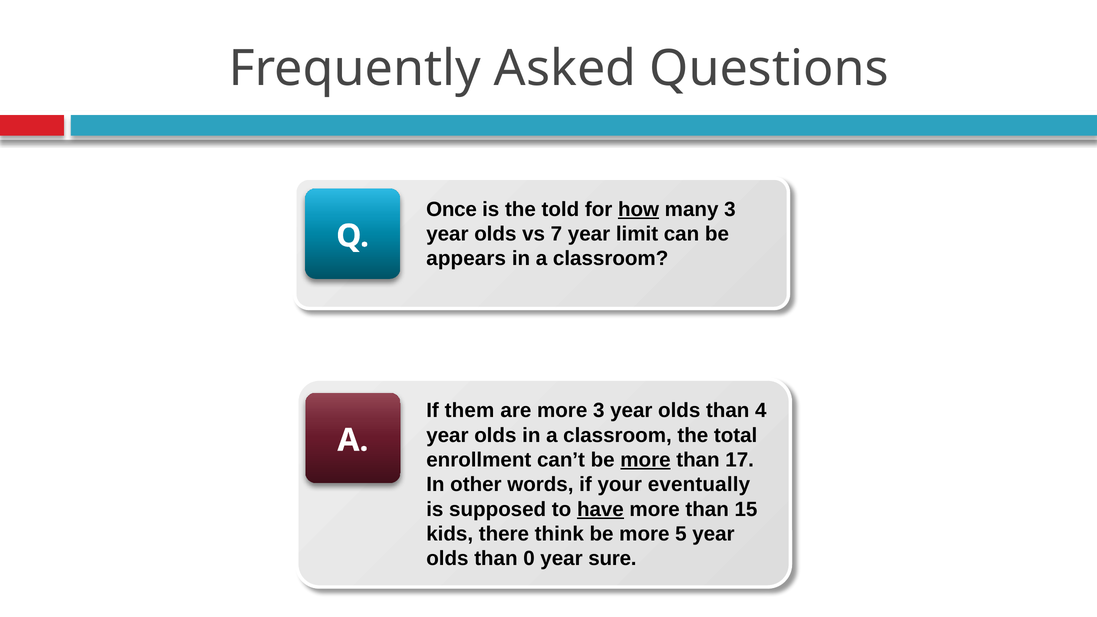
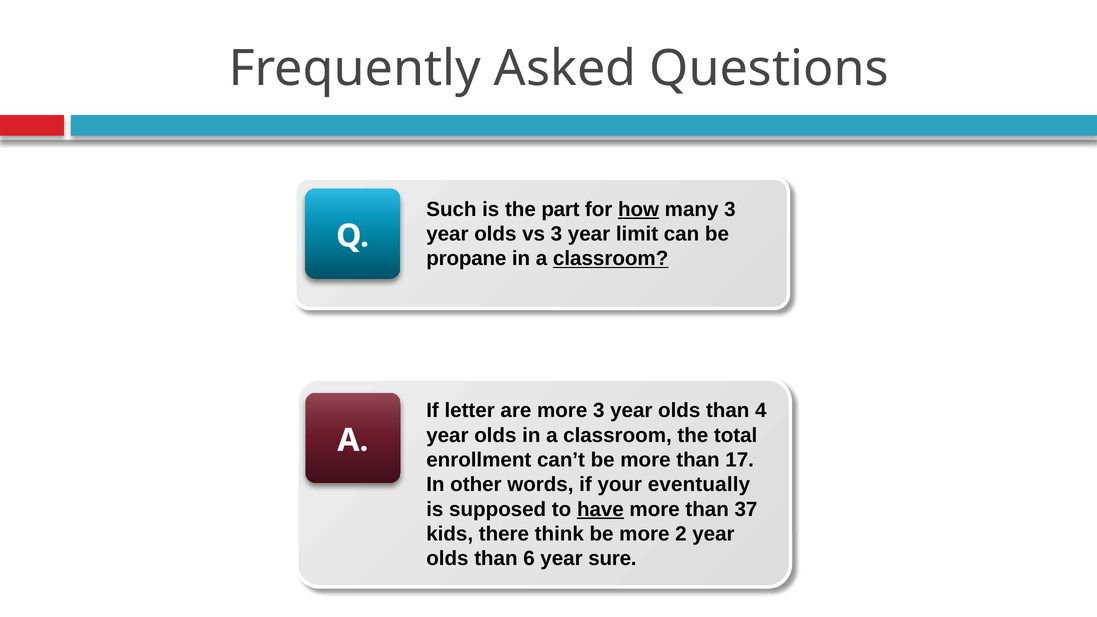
Once: Once -> Such
told: told -> part
vs 7: 7 -> 3
appears: appears -> propane
classroom at (611, 259) underline: none -> present
them: them -> letter
more at (645, 460) underline: present -> none
15: 15 -> 37
5: 5 -> 2
0: 0 -> 6
